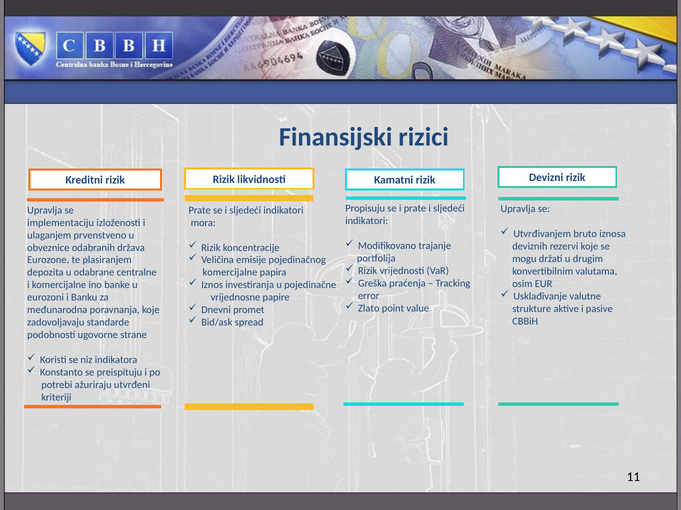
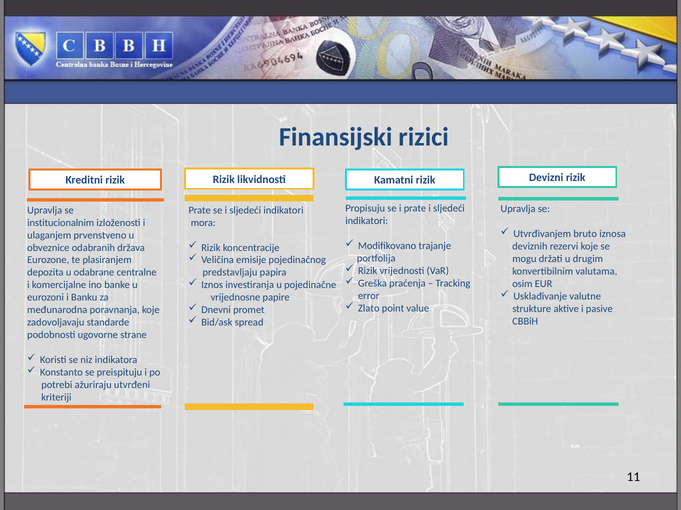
implementaciju: implementaciju -> institucionalnim
komercijalne at (230, 273): komercijalne -> predstavljaju
